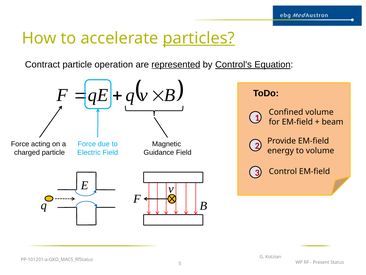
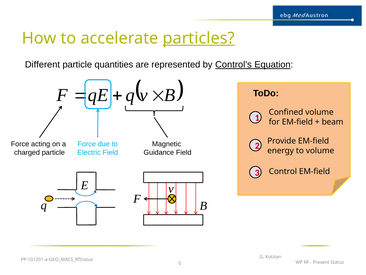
Contract: Contract -> Different
operation: operation -> quantities
represented underline: present -> none
